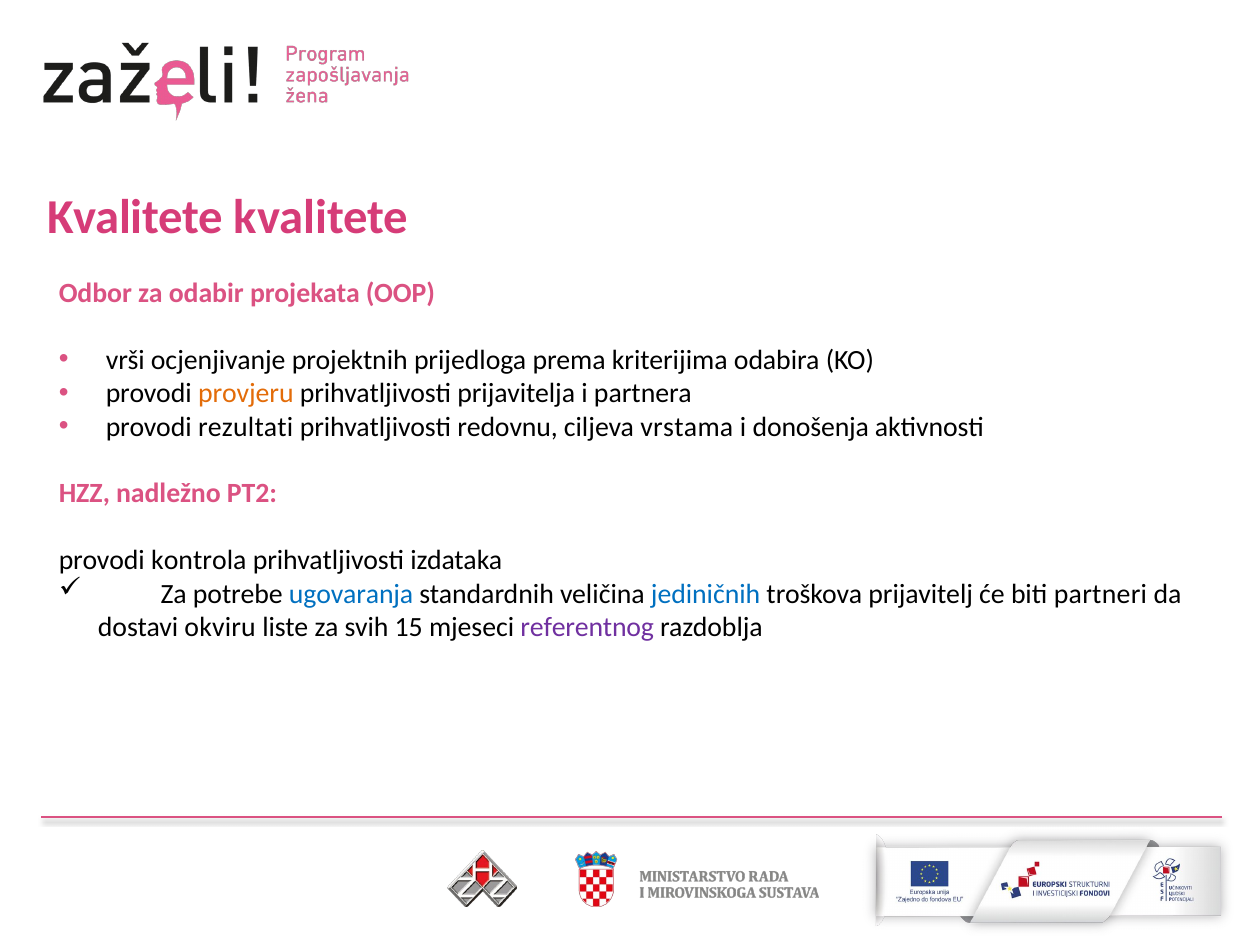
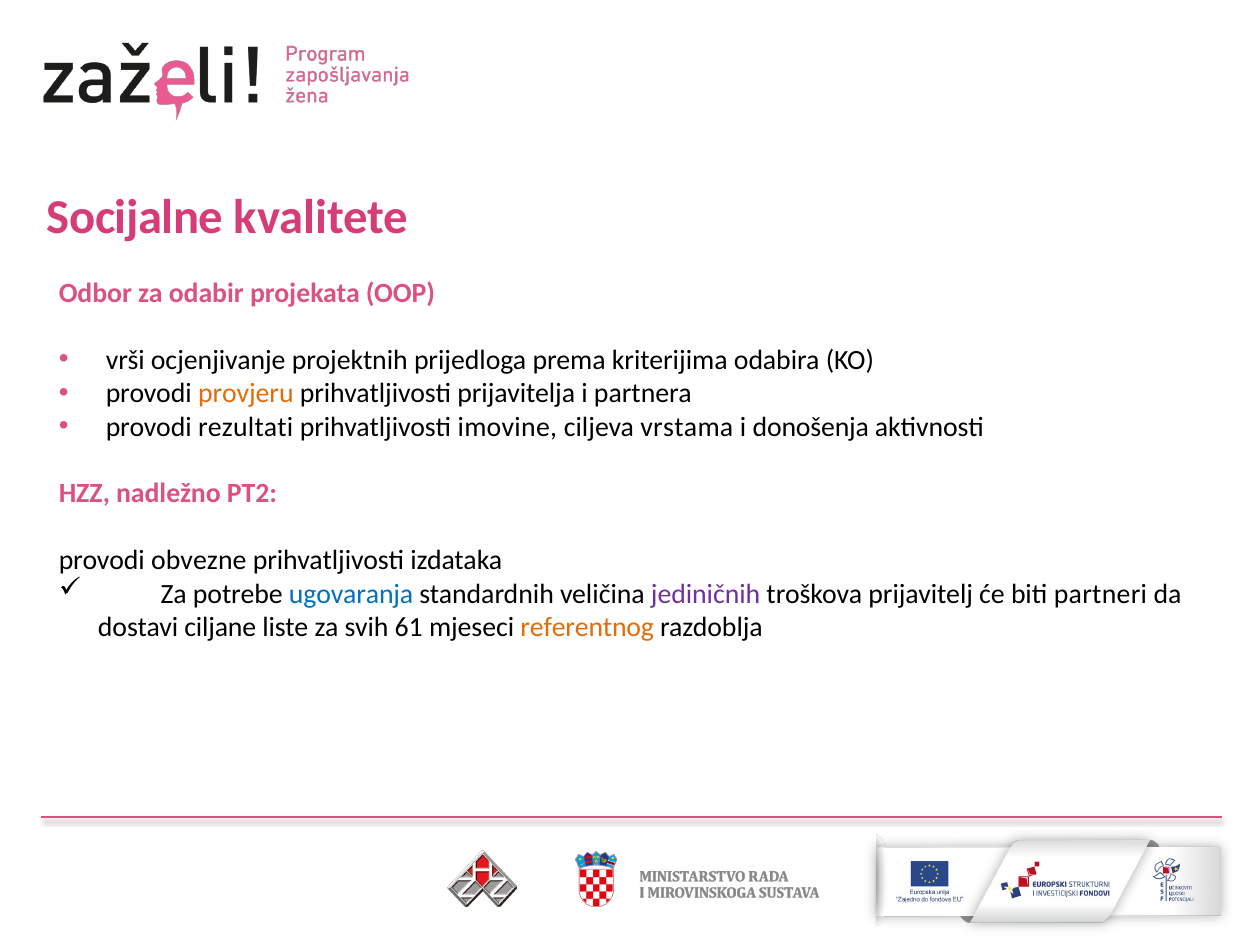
Kvalitete at (135, 218): Kvalitete -> Socijalne
redovnu: redovnu -> imovine
kontrola: kontrola -> obvezne
jediničnih colour: blue -> purple
okviru: okviru -> ciljane
15: 15 -> 61
referentnog colour: purple -> orange
